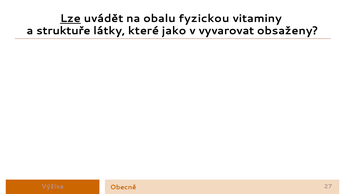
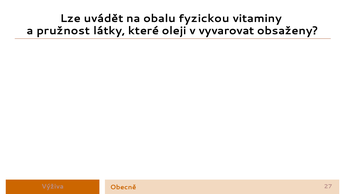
Lze underline: present -> none
struktuře: struktuře -> pružnost
jako: jako -> oleji
